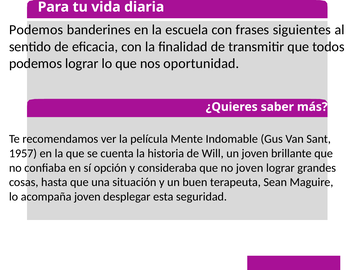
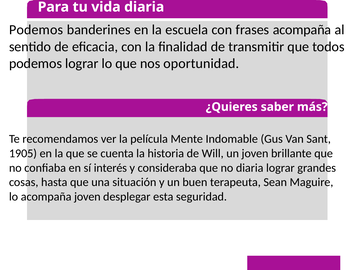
frases siguientes: siguientes -> acompaña
1957: 1957 -> 1905
opción: opción -> interés
no joven: joven -> diaria
